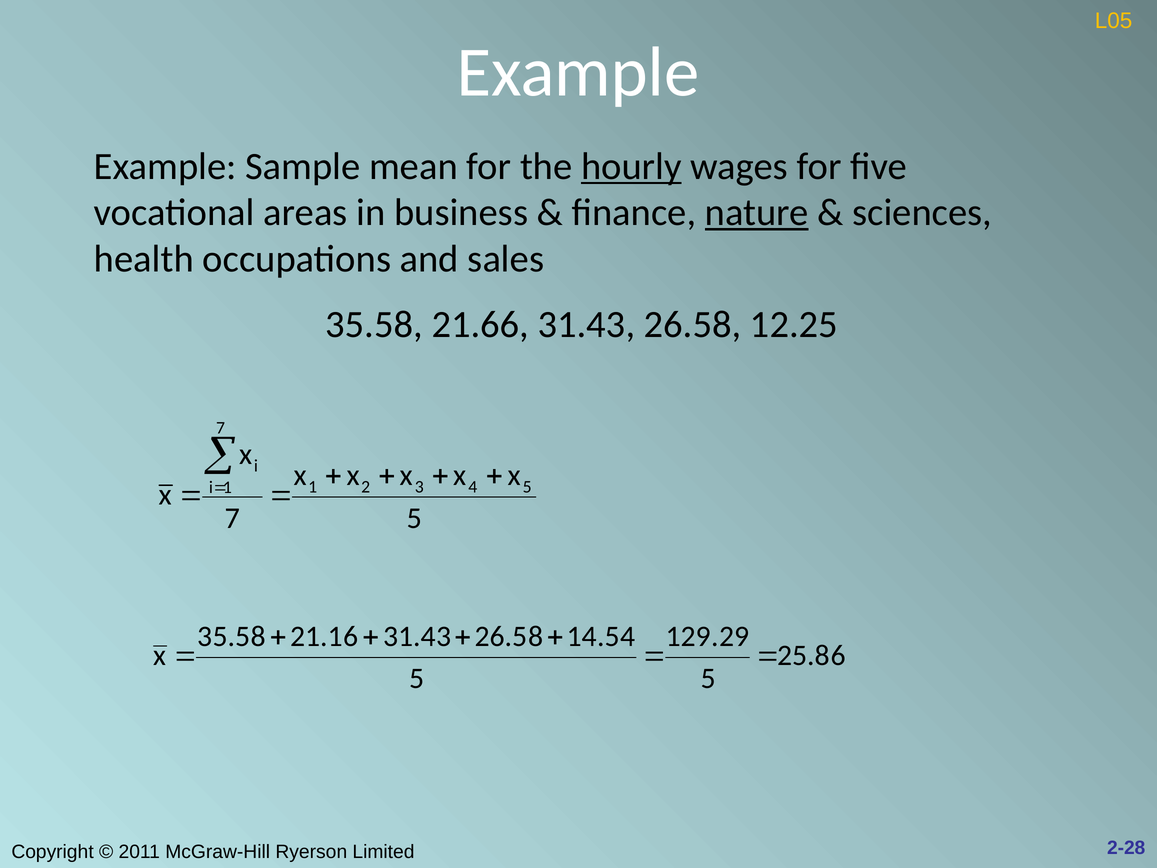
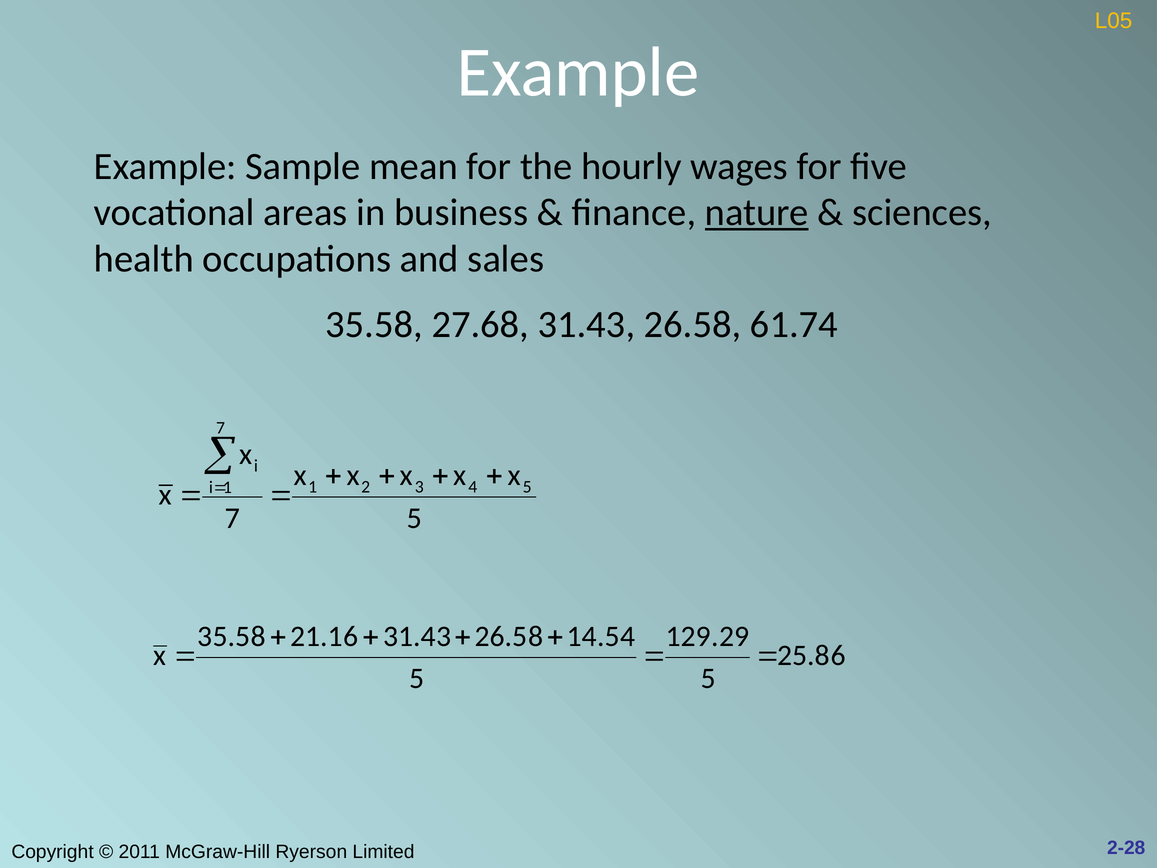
hourly underline: present -> none
21.66: 21.66 -> 27.68
12.25: 12.25 -> 61.74
